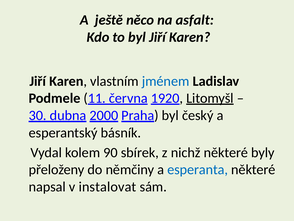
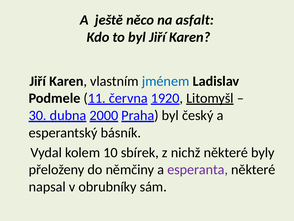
90: 90 -> 10
esperanta colour: blue -> purple
instalovat: instalovat -> obrubníky
